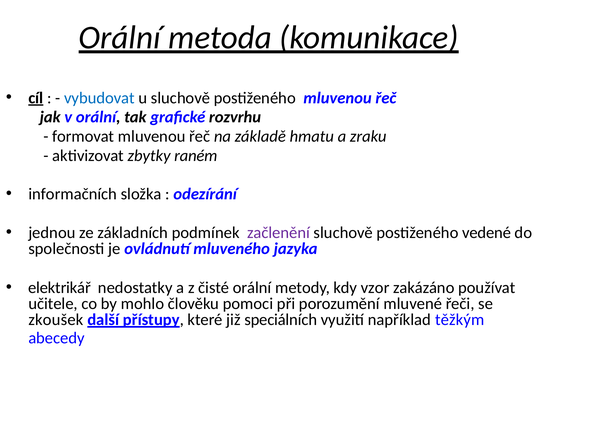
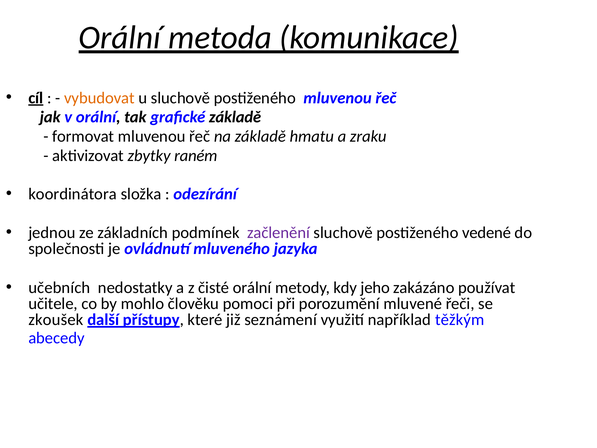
vybudovat colour: blue -> orange
grafické rozvrhu: rozvrhu -> základě
informačních: informačních -> koordinátora
elektrikář: elektrikář -> učebních
vzor: vzor -> jeho
speciálních: speciálních -> seznámení
